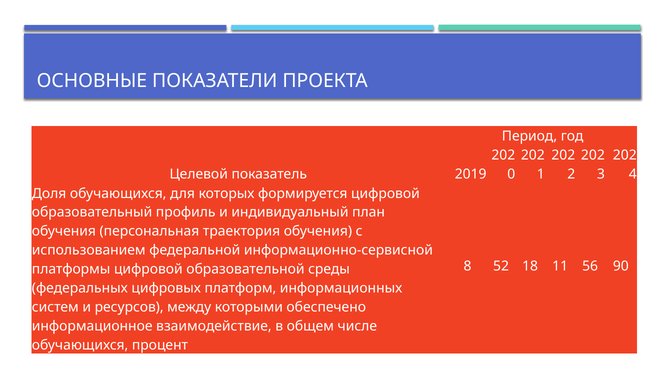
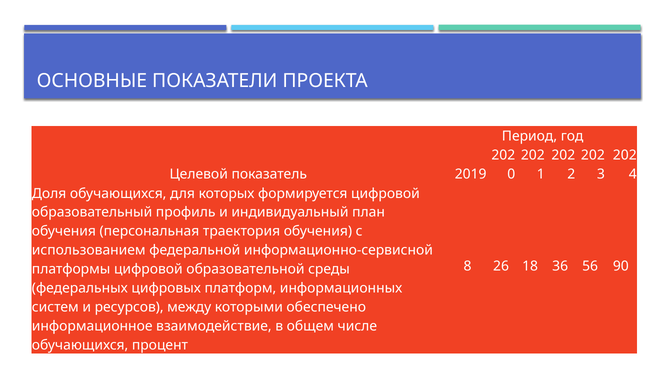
52: 52 -> 26
11: 11 -> 36
